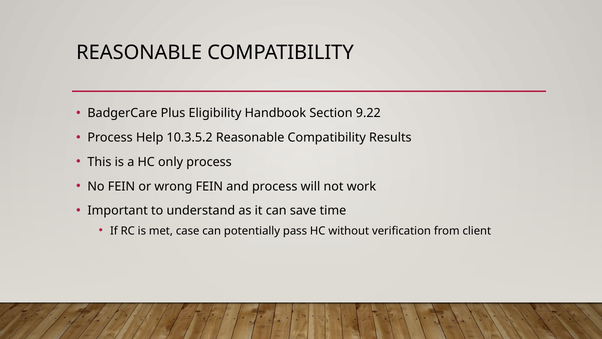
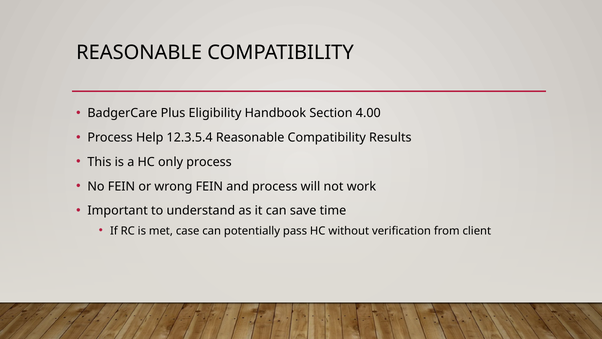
9.22: 9.22 -> 4.00
10.3.5.2: 10.3.5.2 -> 12.3.5.4
